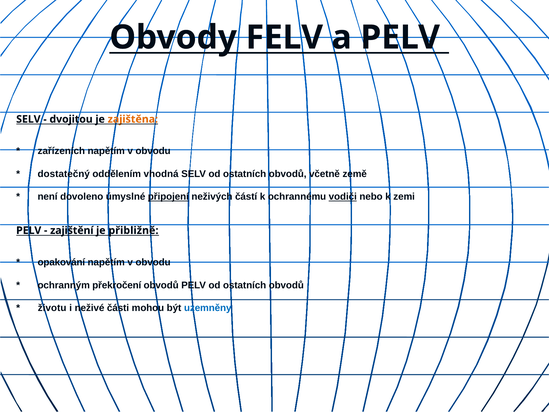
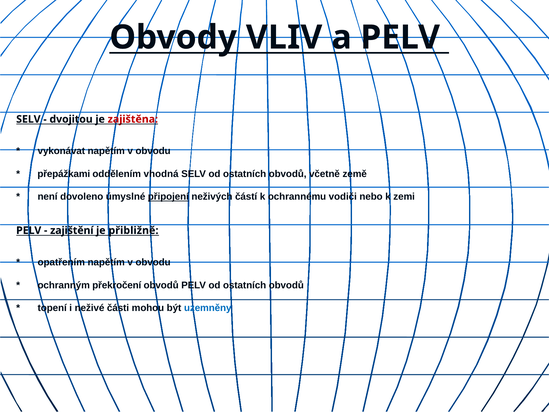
FELV: FELV -> VLIV
zajištěna colour: orange -> red
zařízeních: zařízeních -> vykonávat
dostatečný: dostatečný -> přepážkami
vodiči underline: present -> none
opakování: opakování -> opatřením
životu: životu -> topení
